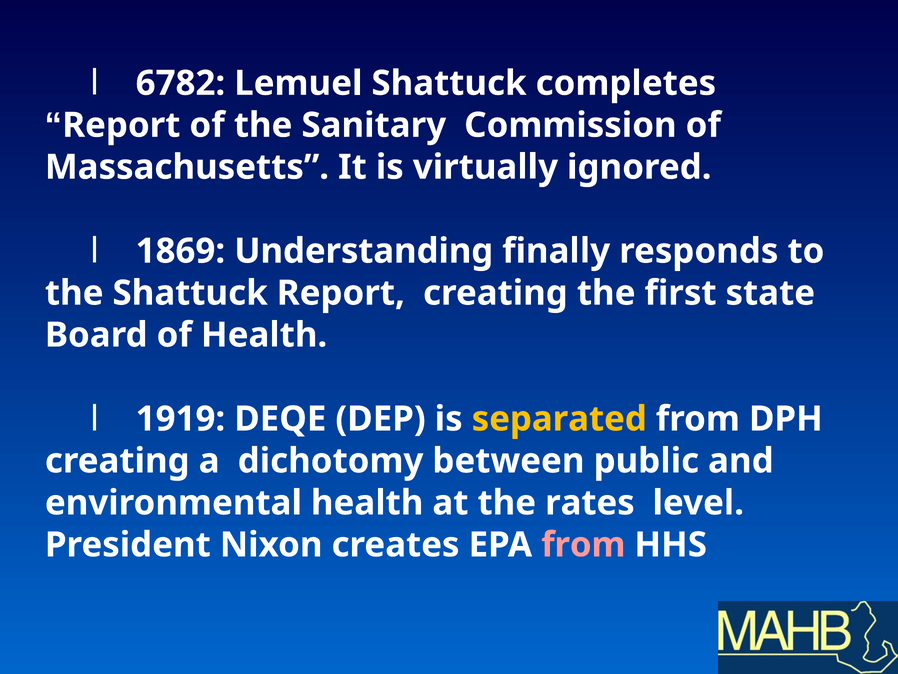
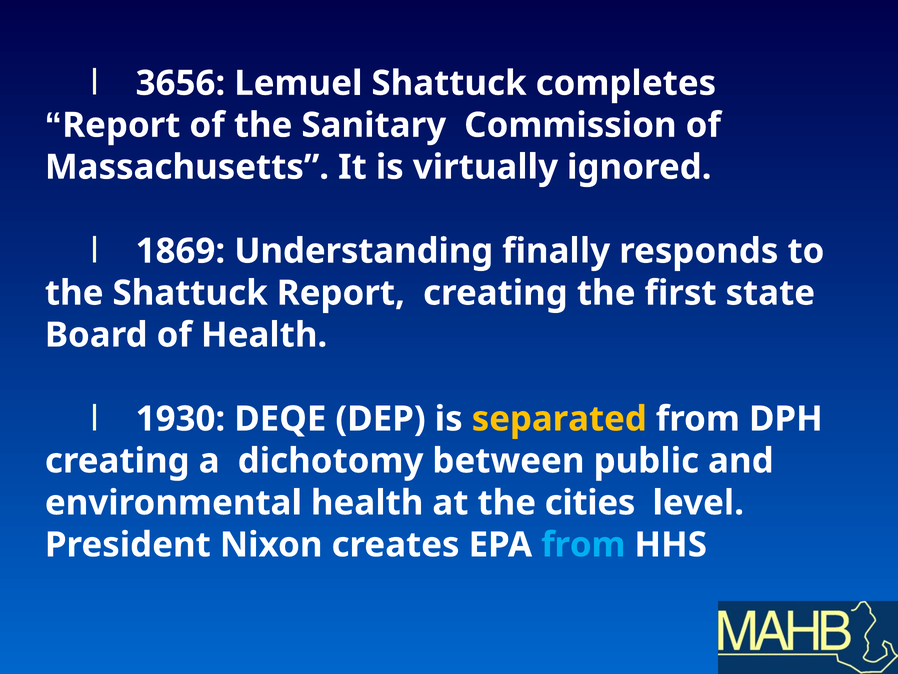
6782: 6782 -> 3656
1919: 1919 -> 1930
rates: rates -> cities
from at (583, 544) colour: pink -> light blue
